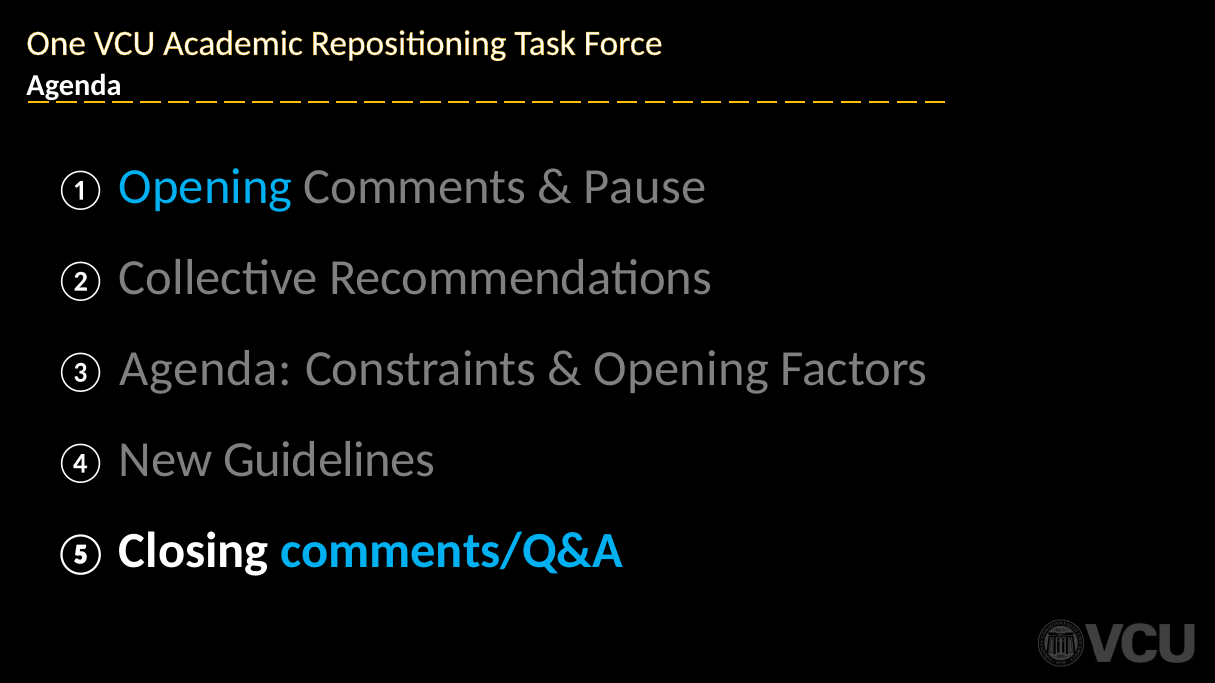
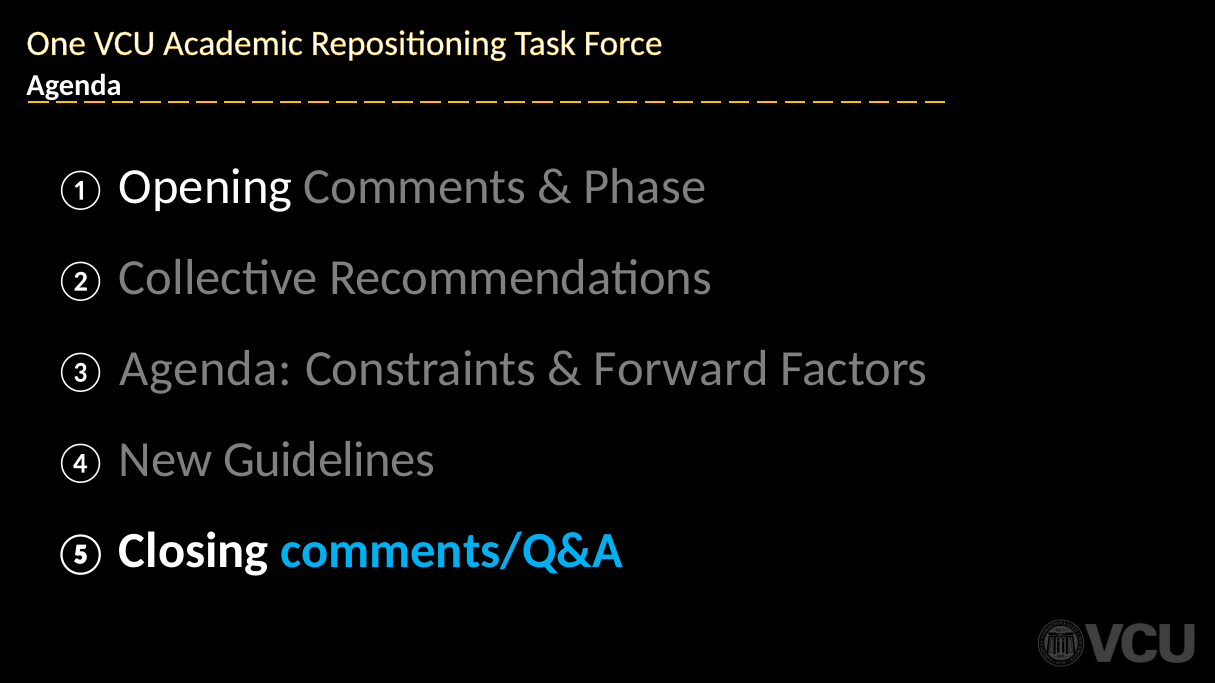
Opening at (206, 187) colour: light blue -> white
Pause: Pause -> Phase
Opening at (681, 369): Opening -> Forward
